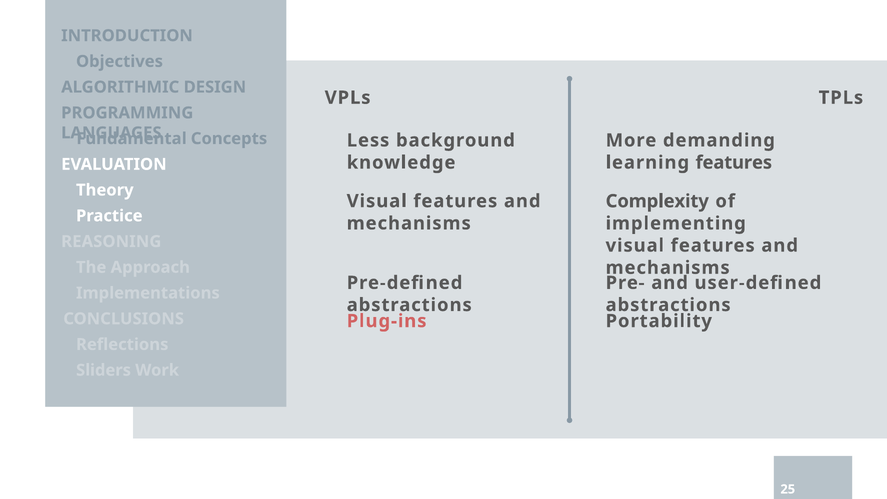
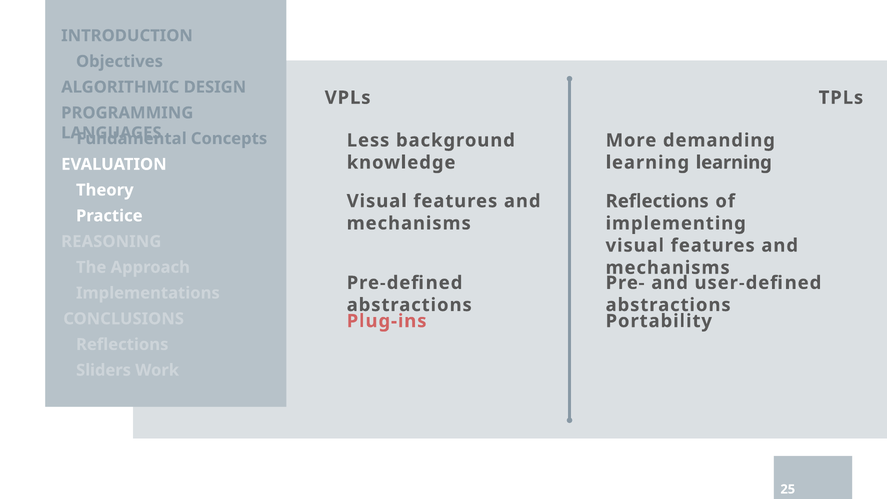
learning features: features -> learning
Complexity at (657, 201): Complexity -> Reflections
